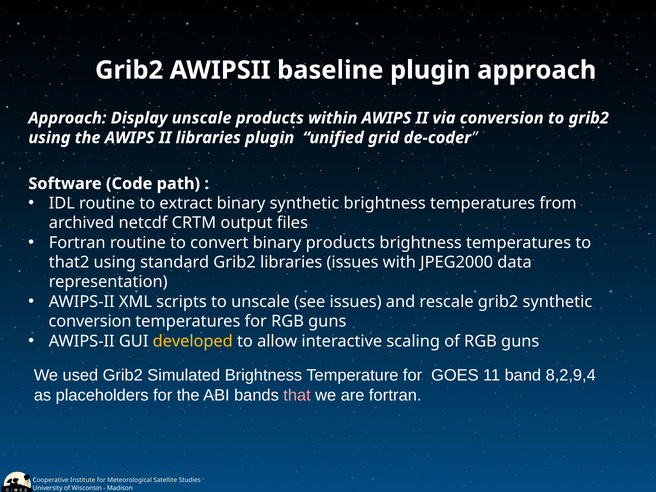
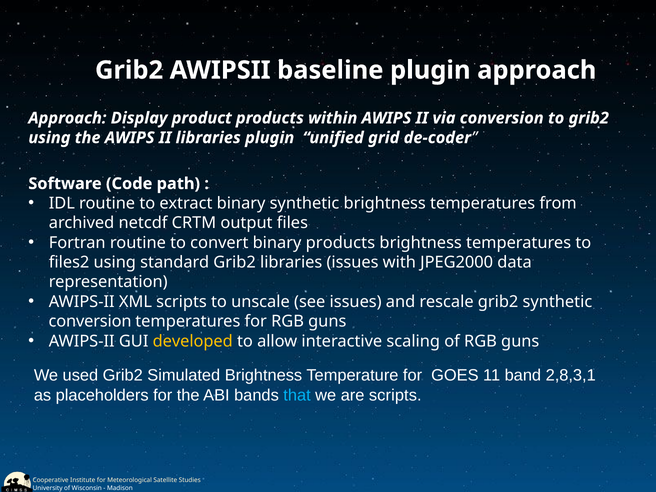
Display unscale: unscale -> product
that2: that2 -> files2
8,2,9,4: 8,2,9,4 -> 2,8,3,1
that colour: pink -> light blue
are fortran: fortran -> scripts
